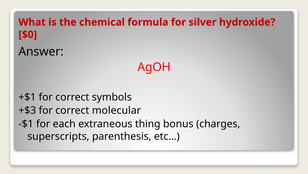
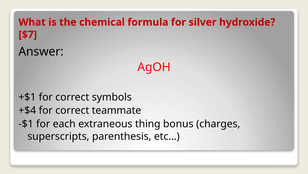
$0: $0 -> $7
+$3: +$3 -> +$4
molecular: molecular -> teammate
